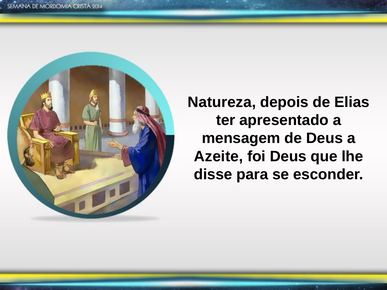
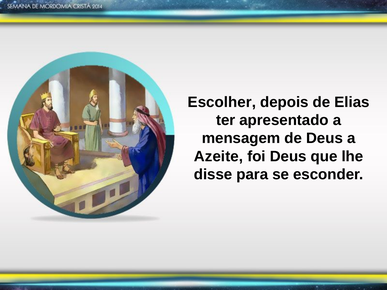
Natureza: Natureza -> Escolher
